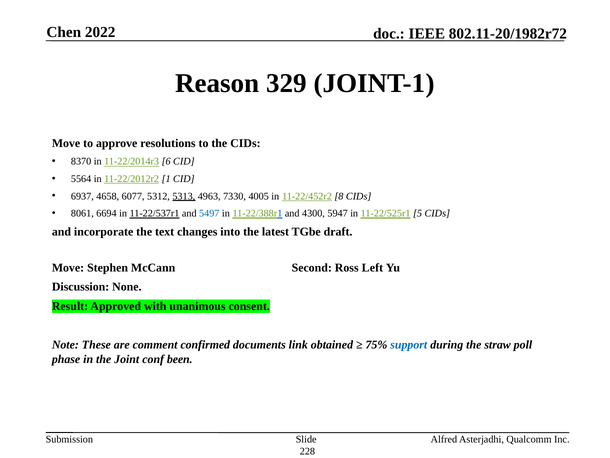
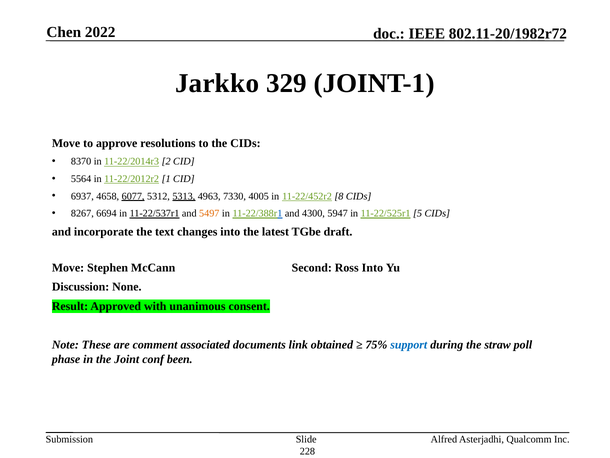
Reason: Reason -> Jarkko
6: 6 -> 2
6077 underline: none -> present
8061: 8061 -> 8267
5497 colour: blue -> orange
Ross Left: Left -> Into
confirmed: confirmed -> associated
